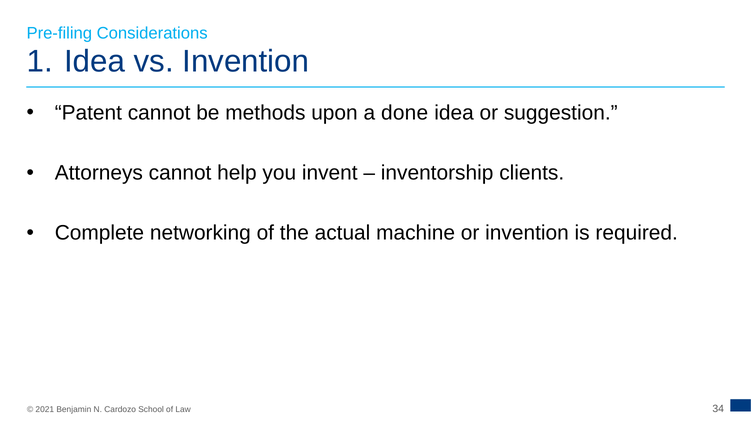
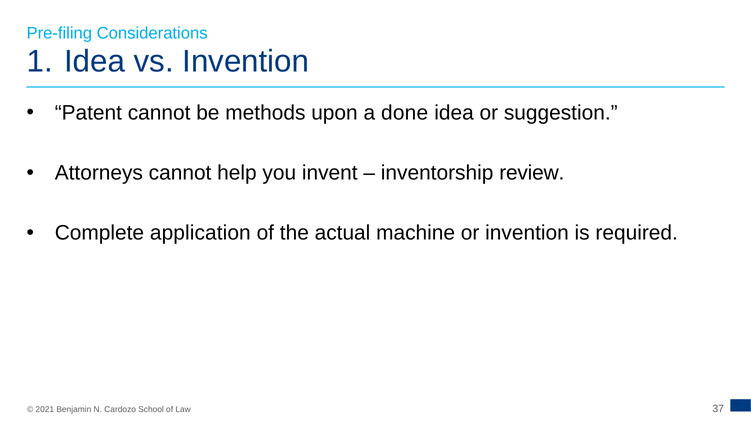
clients: clients -> review
networking: networking -> application
34: 34 -> 37
